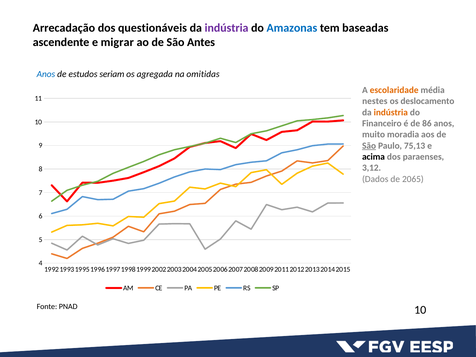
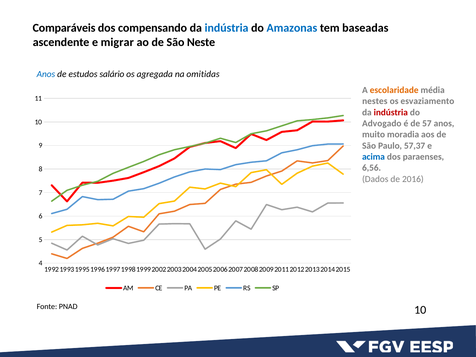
Arrecadação: Arrecadação -> Comparáveis
questionáveis: questionáveis -> compensando
indústria at (227, 28) colour: purple -> blue
Antes: Antes -> Neste
seriam: seriam -> salário
deslocamento: deslocamento -> esvaziamento
indústria at (391, 112) colour: orange -> red
Financeiro: Financeiro -> Advogado
86: 86 -> 57
São at (369, 146) underline: present -> none
75,13: 75,13 -> 57,37
acima colour: black -> blue
3,12: 3,12 -> 6,56
2065: 2065 -> 2016
